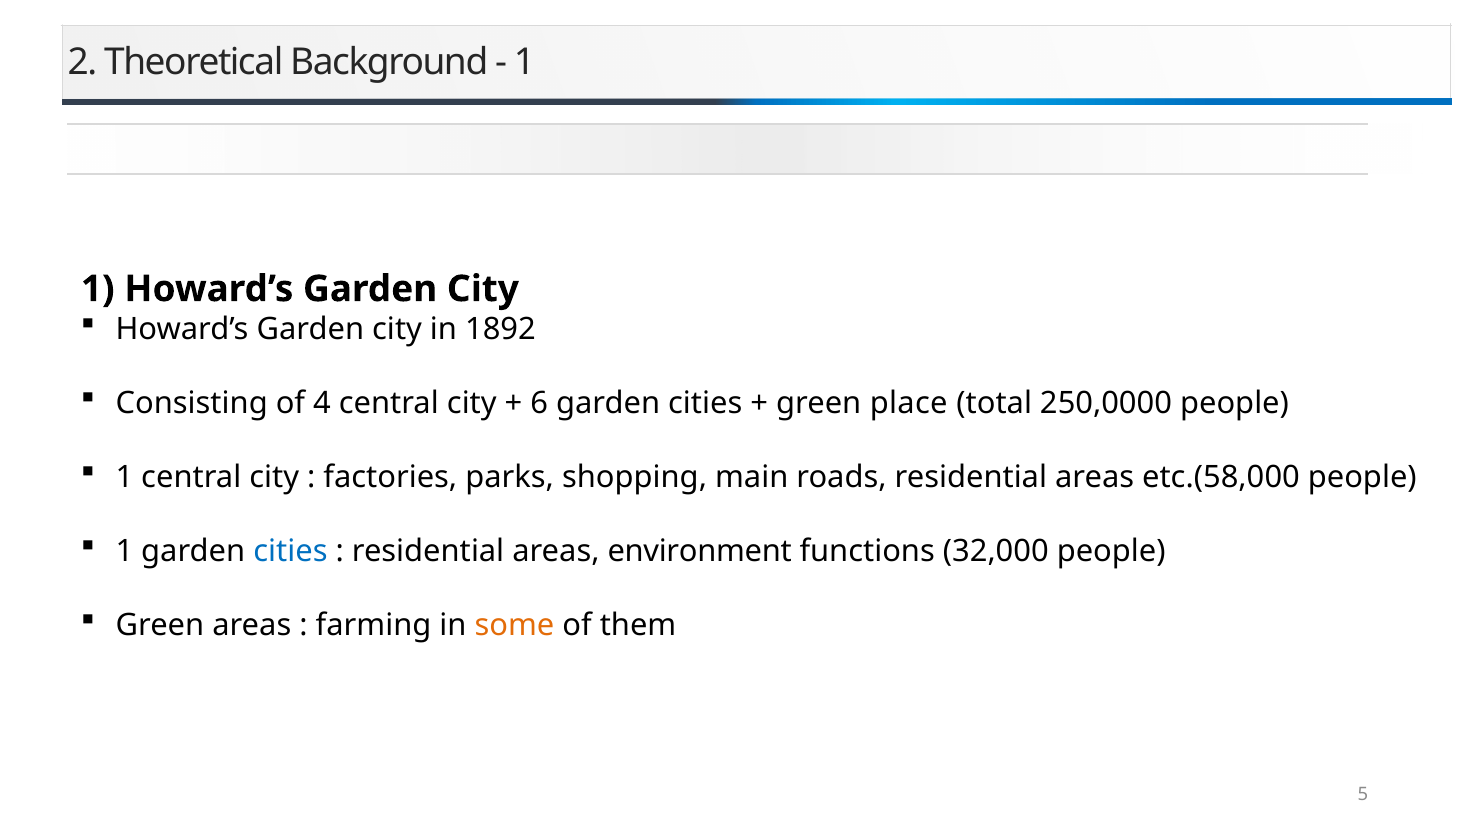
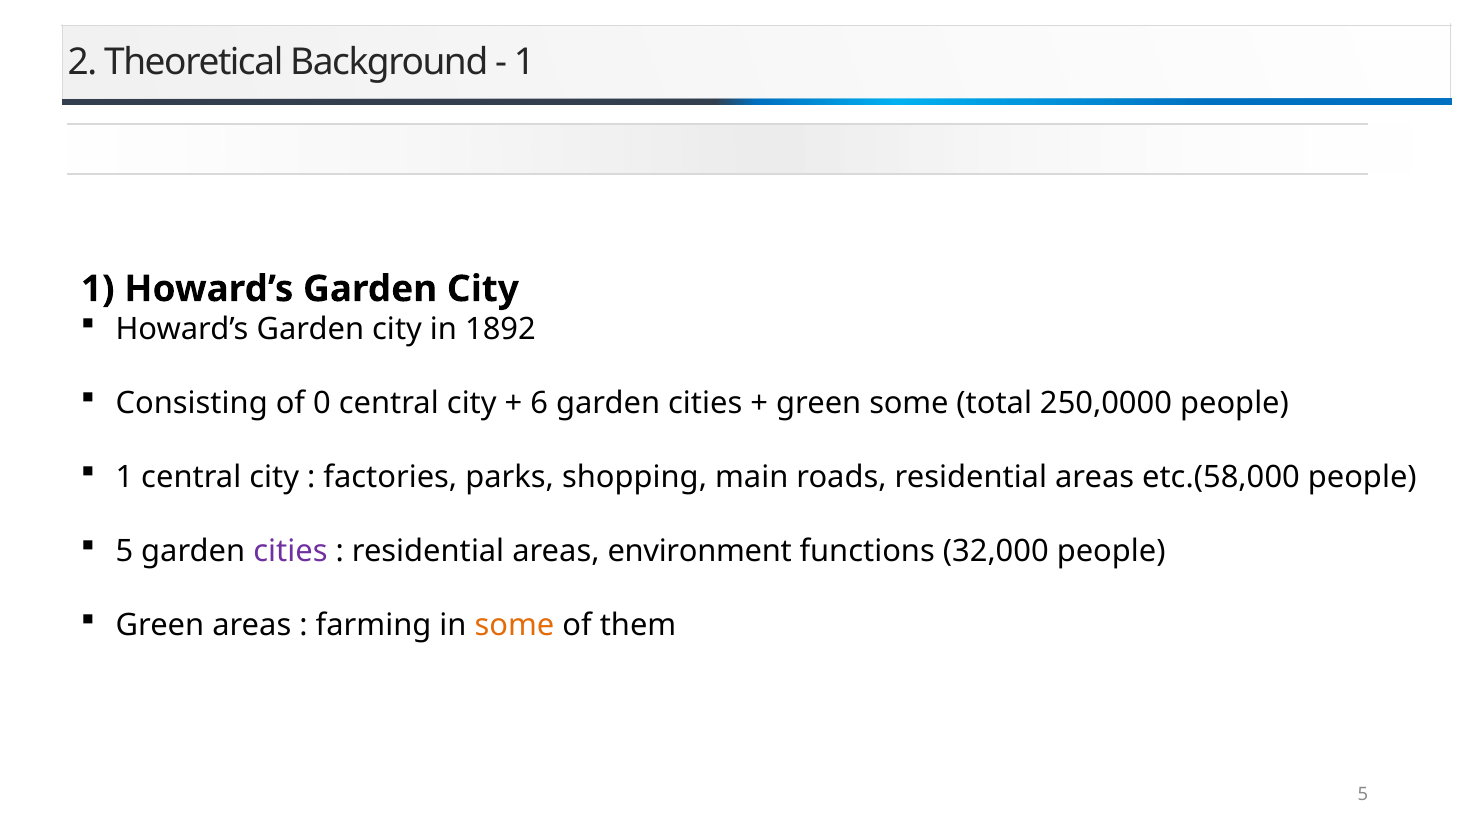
4: 4 -> 0
green place: place -> some
1 at (124, 552): 1 -> 5
cities at (290, 552) colour: blue -> purple
